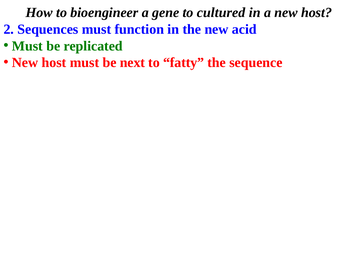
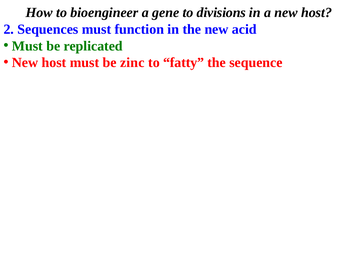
cultured: cultured -> divisions
next: next -> zinc
